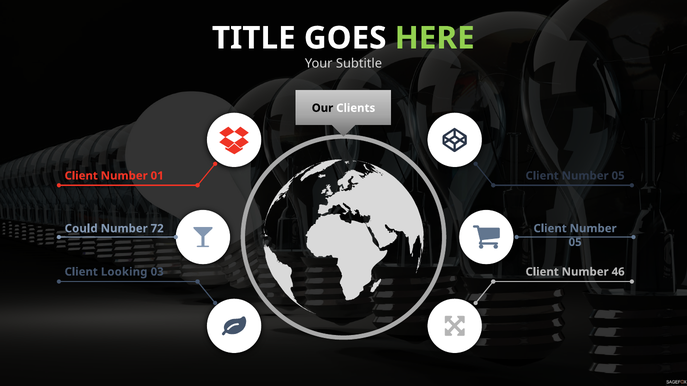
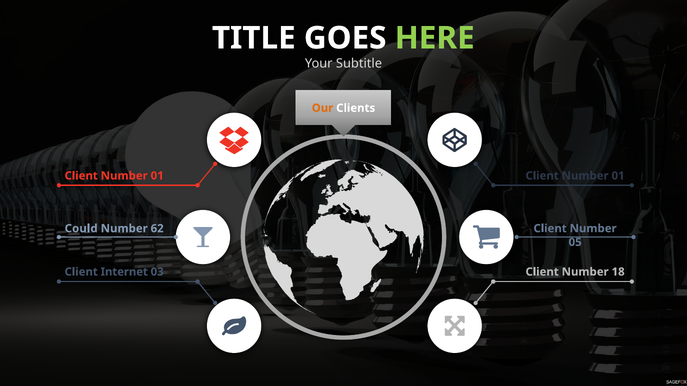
Our colour: black -> orange
05 at (618, 176): 05 -> 01
72: 72 -> 62
Looking: Looking -> Internet
46: 46 -> 18
